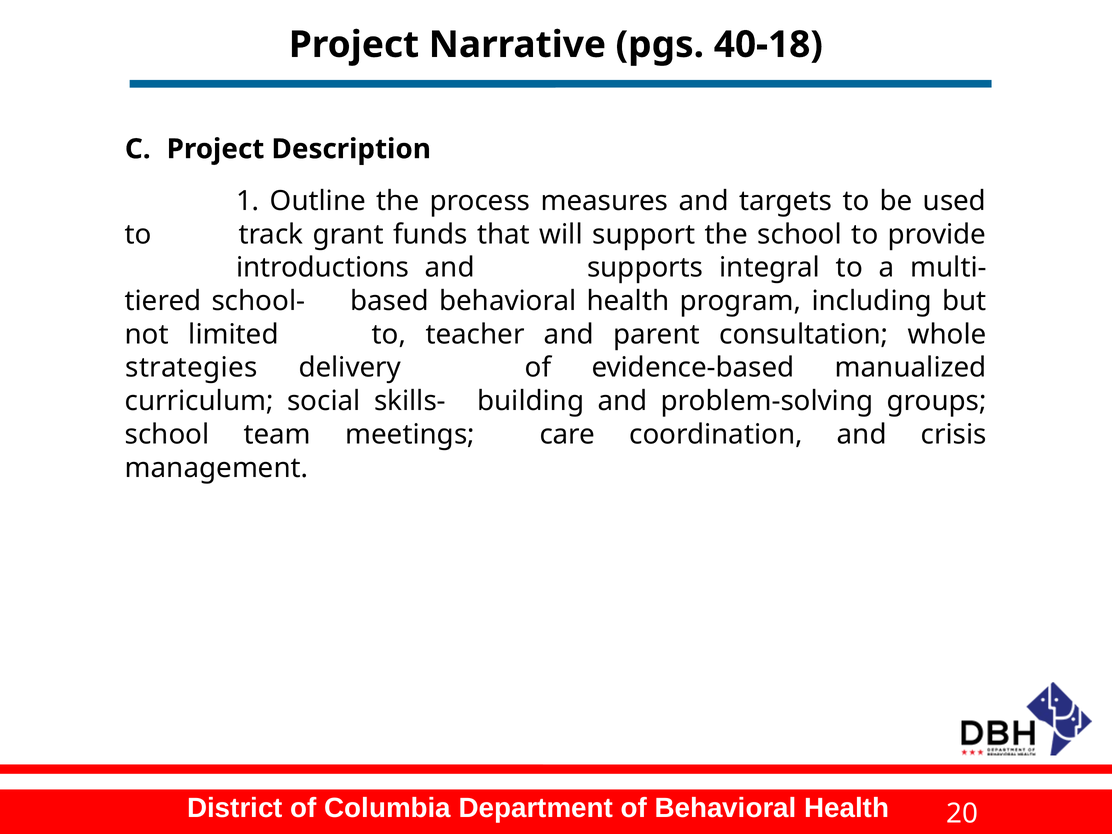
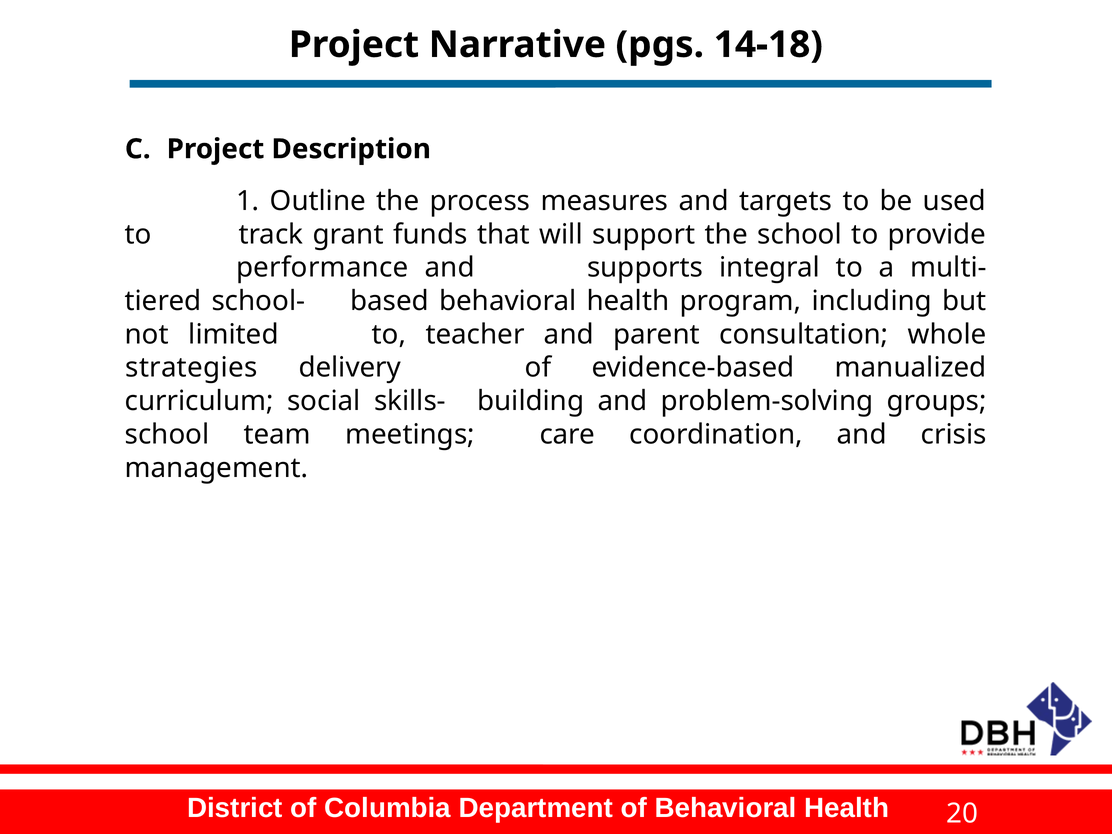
40-18: 40-18 -> 14-18
introductions: introductions -> performance
